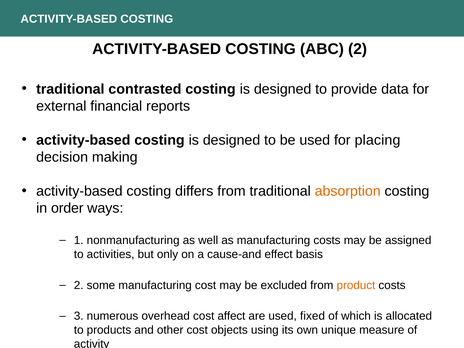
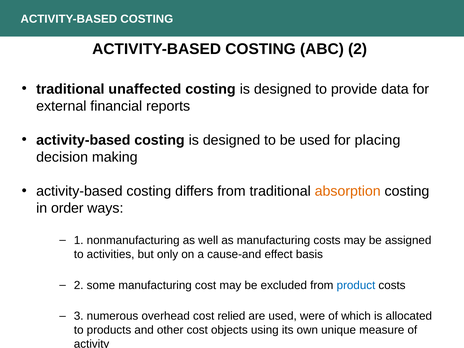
contrasted: contrasted -> unaffected
product colour: orange -> blue
affect: affect -> relied
fixed: fixed -> were
